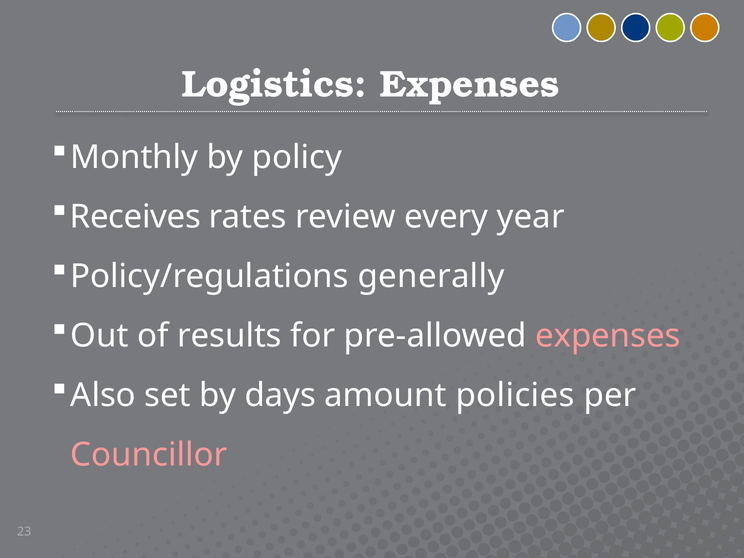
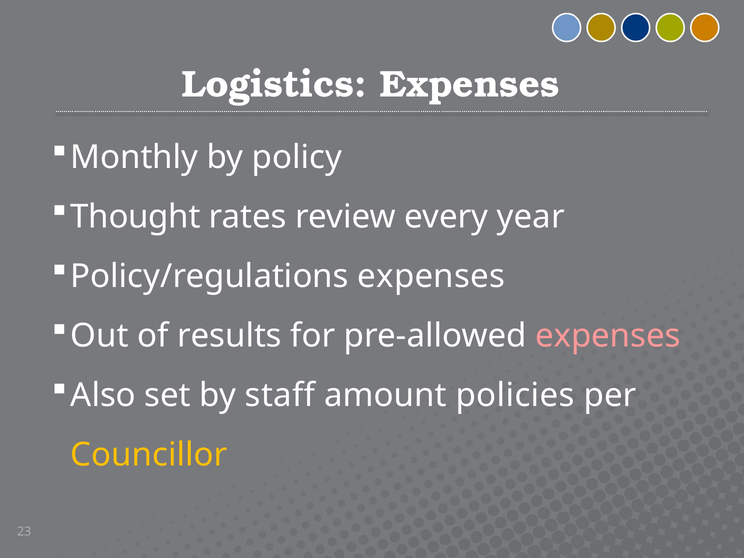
Receives: Receives -> Thought
Policy/regulations generally: generally -> expenses
days: days -> staff
Councillor colour: pink -> yellow
